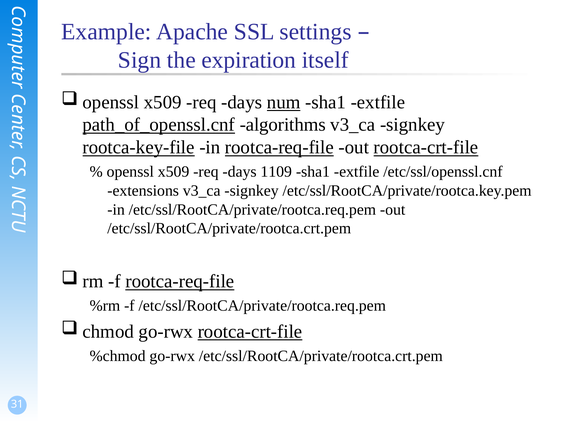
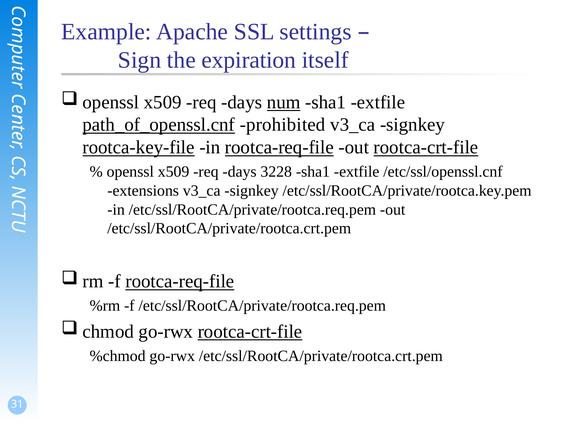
algorithms: algorithms -> prohibited
1109: 1109 -> 3228
